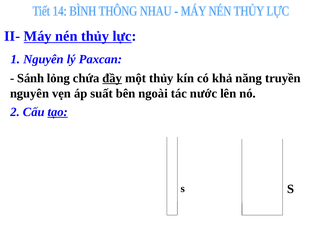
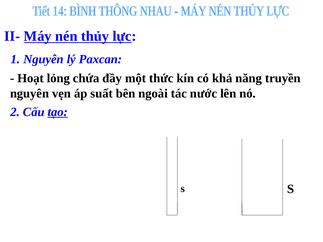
Sánh: Sánh -> Hoạt
đầy underline: present -> none
một thủy: thủy -> thức
